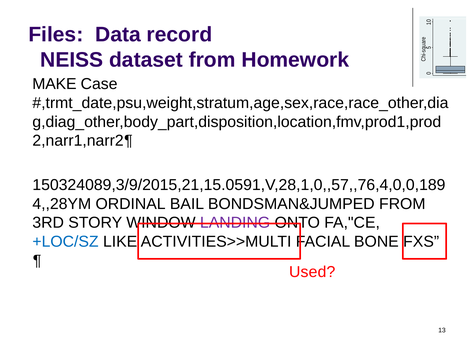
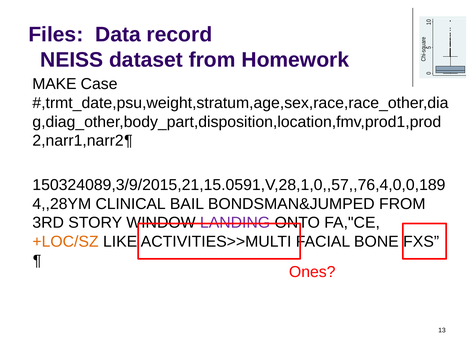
ORDINAL: ORDINAL -> CLINICAL
+LOC/SZ colour: blue -> orange
Used: Used -> Ones
